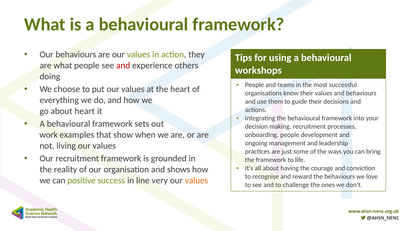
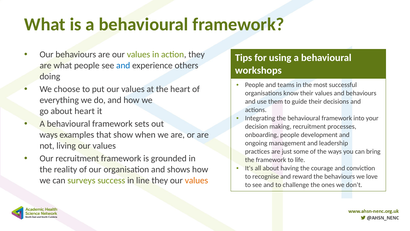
and at (123, 65) colour: red -> blue
work at (49, 135): work -> ways
positive: positive -> surveys
line very: very -> they
